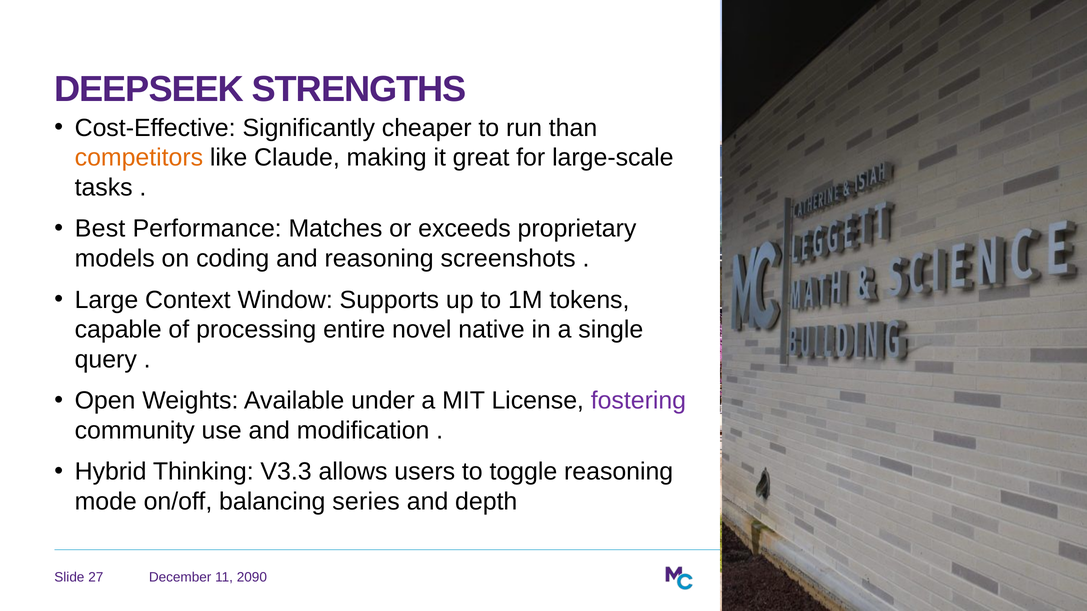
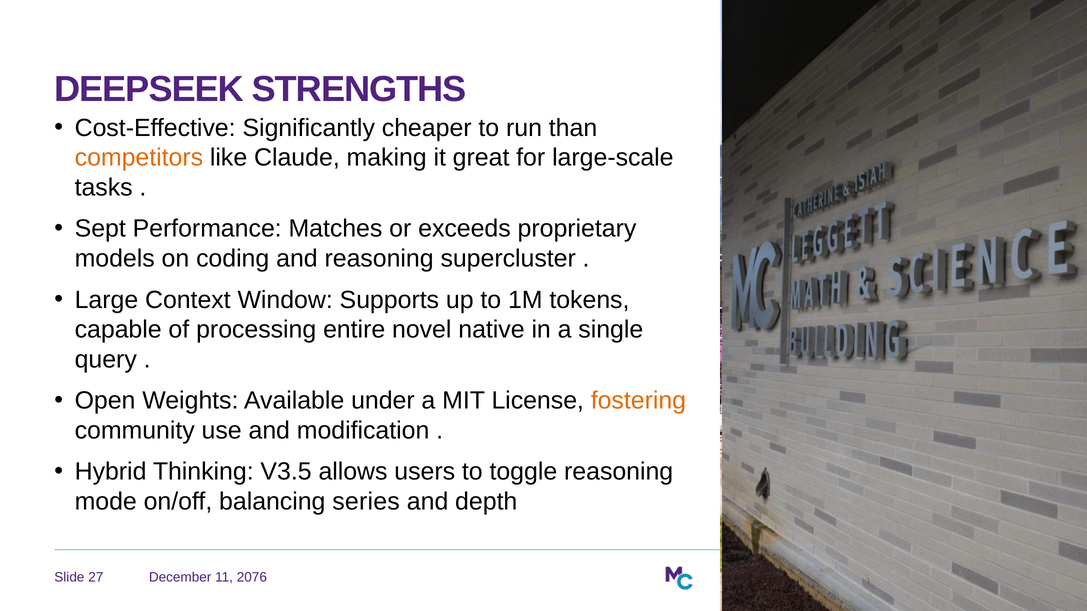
Best: Best -> Sept
screenshots: screenshots -> supercluster
fostering colour: purple -> orange
V3.3: V3.3 -> V3.5
2090: 2090 -> 2076
